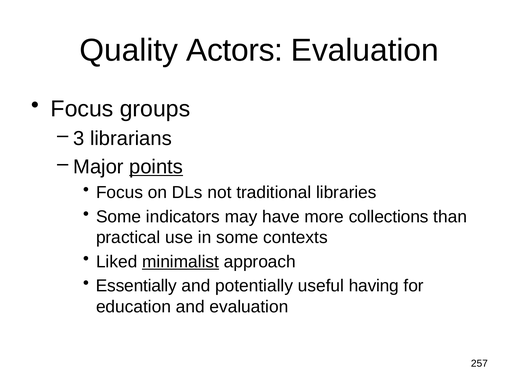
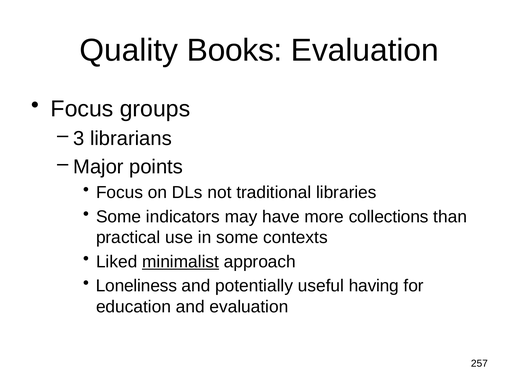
Actors: Actors -> Books
points underline: present -> none
Essentially: Essentially -> Loneliness
